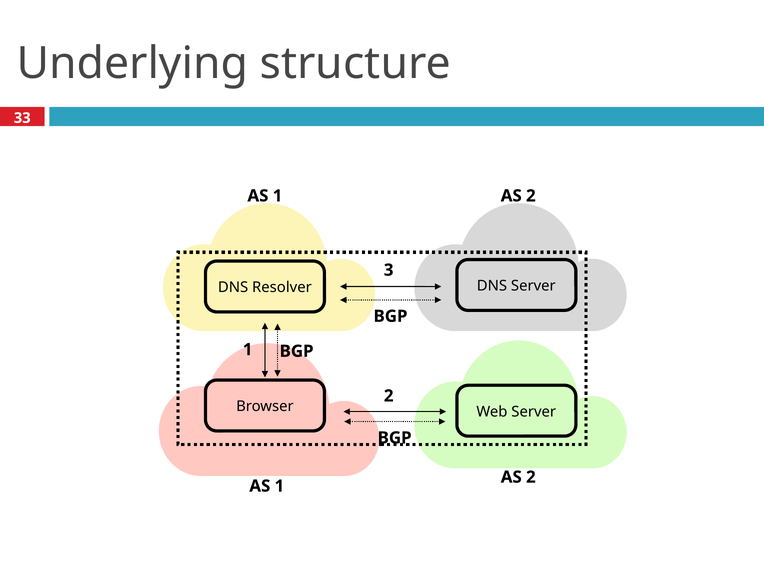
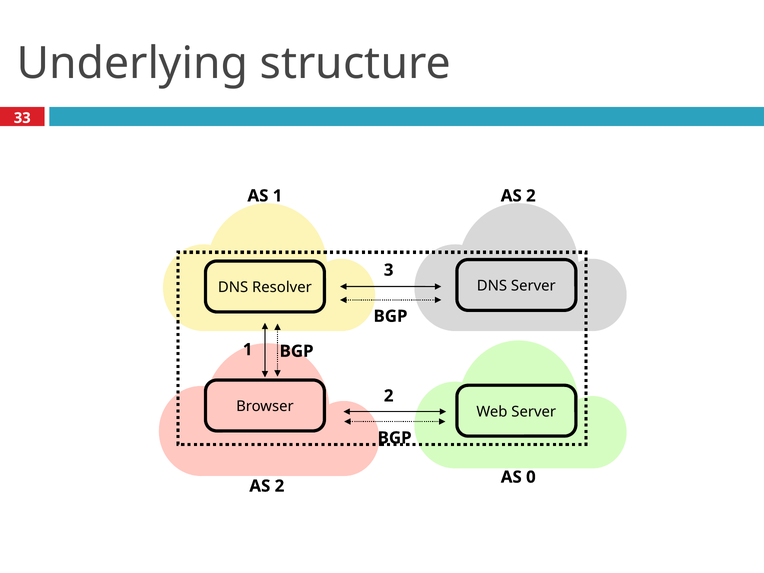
2 at (531, 477): 2 -> 0
1 at (279, 486): 1 -> 2
